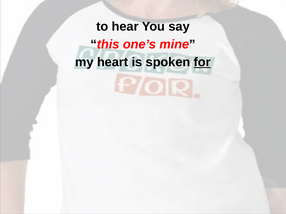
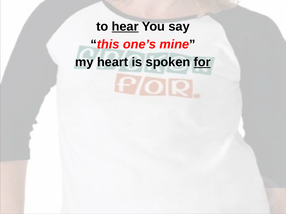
hear underline: none -> present
